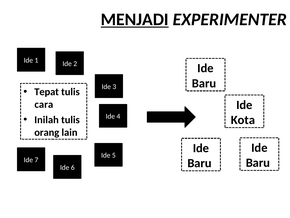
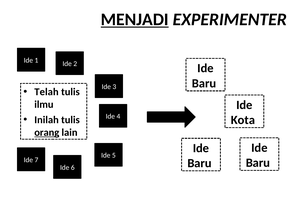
Tepat: Tepat -> Telah
cara: cara -> ilmu
orang underline: none -> present
